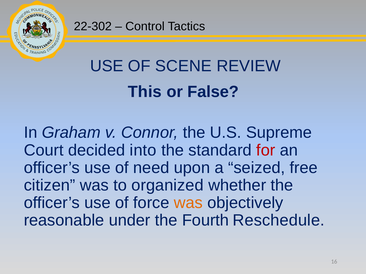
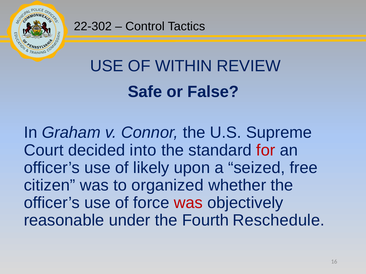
SCENE: SCENE -> WITHIN
This: This -> Safe
need: need -> likely
was at (188, 203) colour: orange -> red
